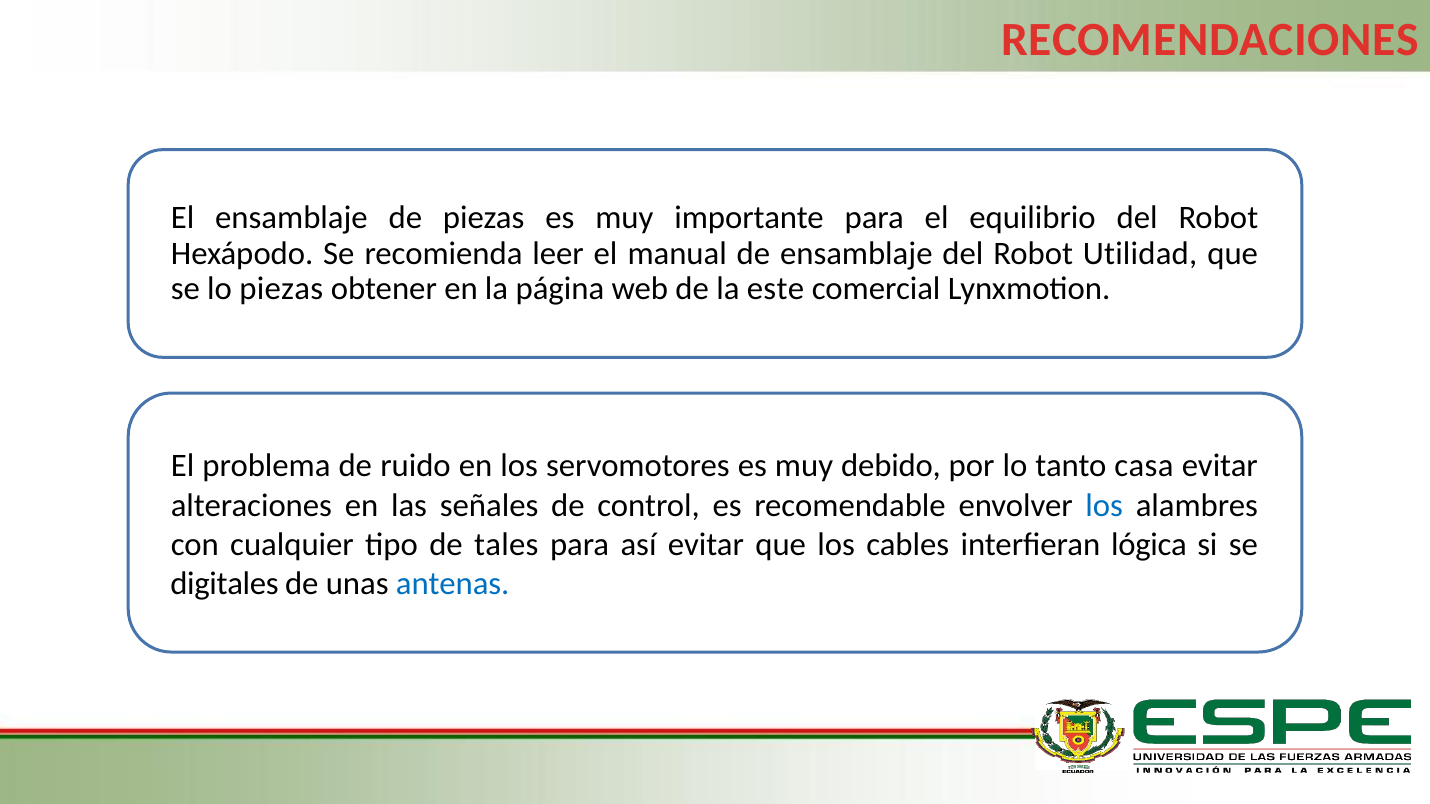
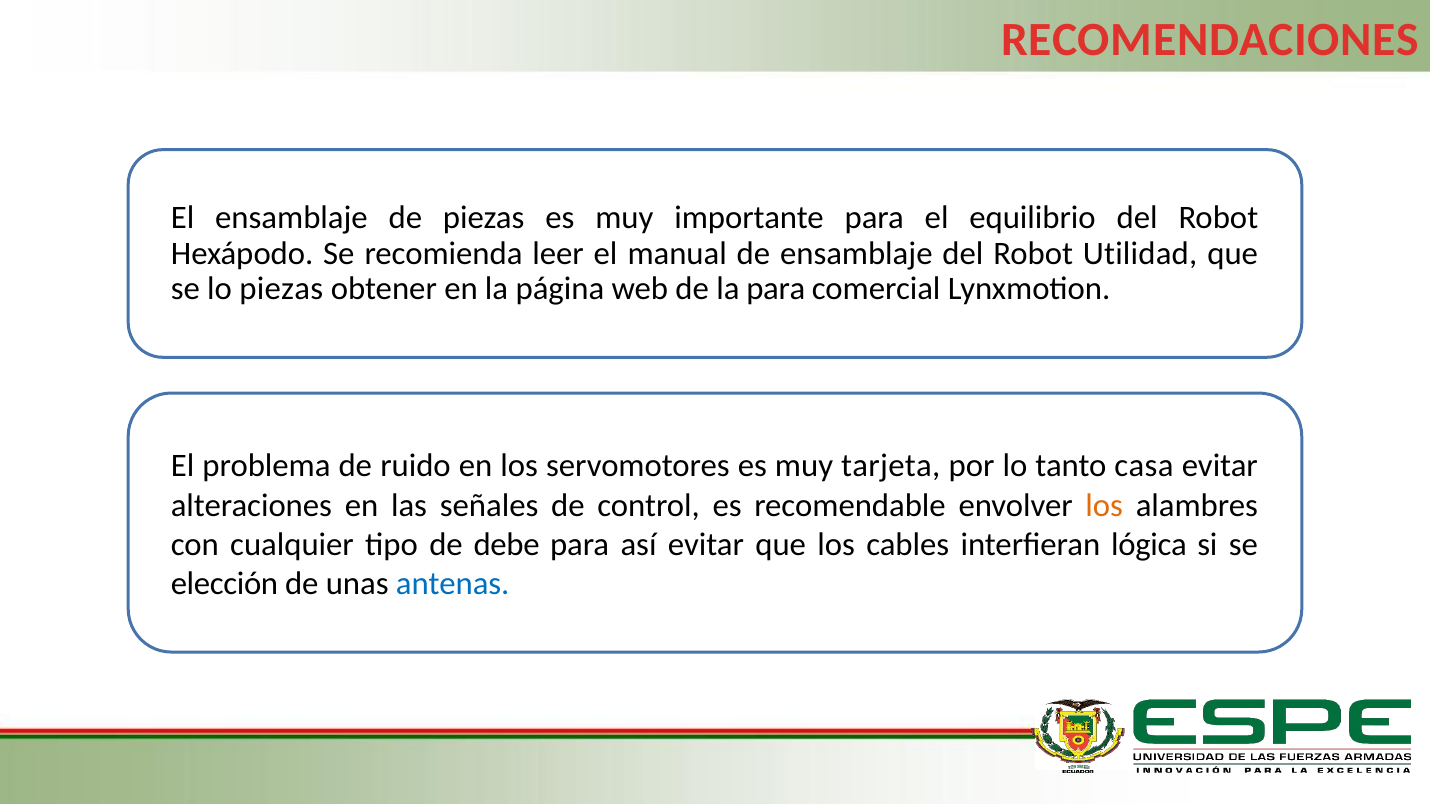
la este: este -> para
debido: debido -> tarjeta
los at (1104, 505) colour: blue -> orange
tales: tales -> debe
digitales: digitales -> elección
